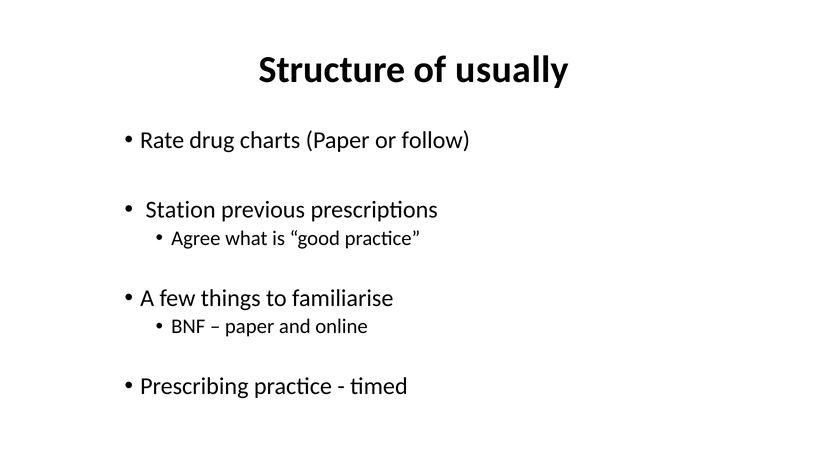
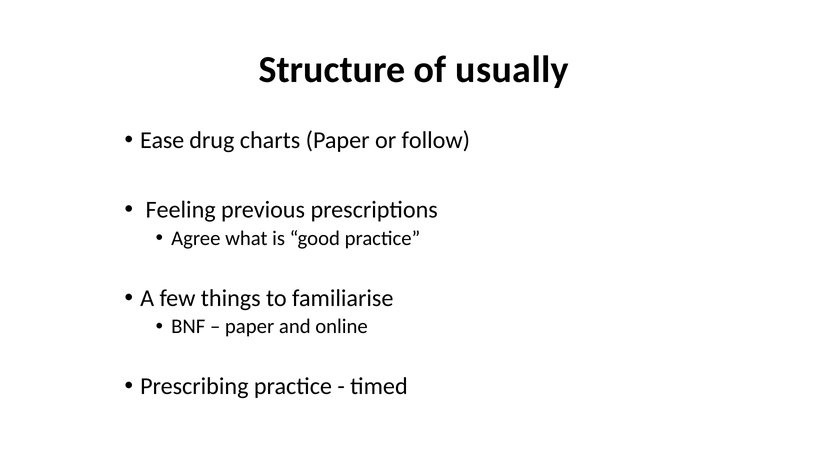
Rate: Rate -> Ease
Station: Station -> Feeling
